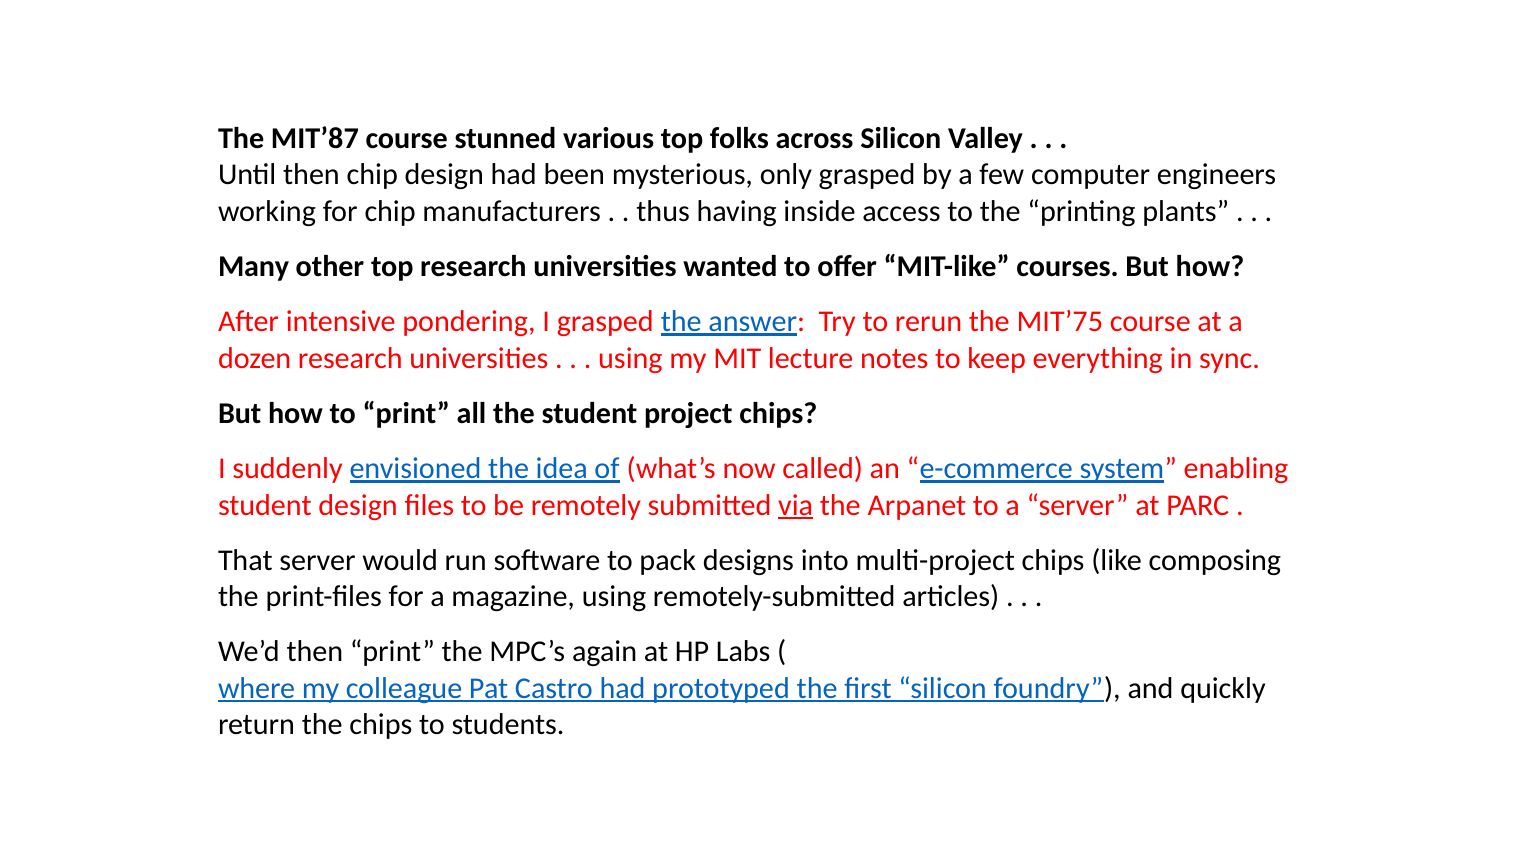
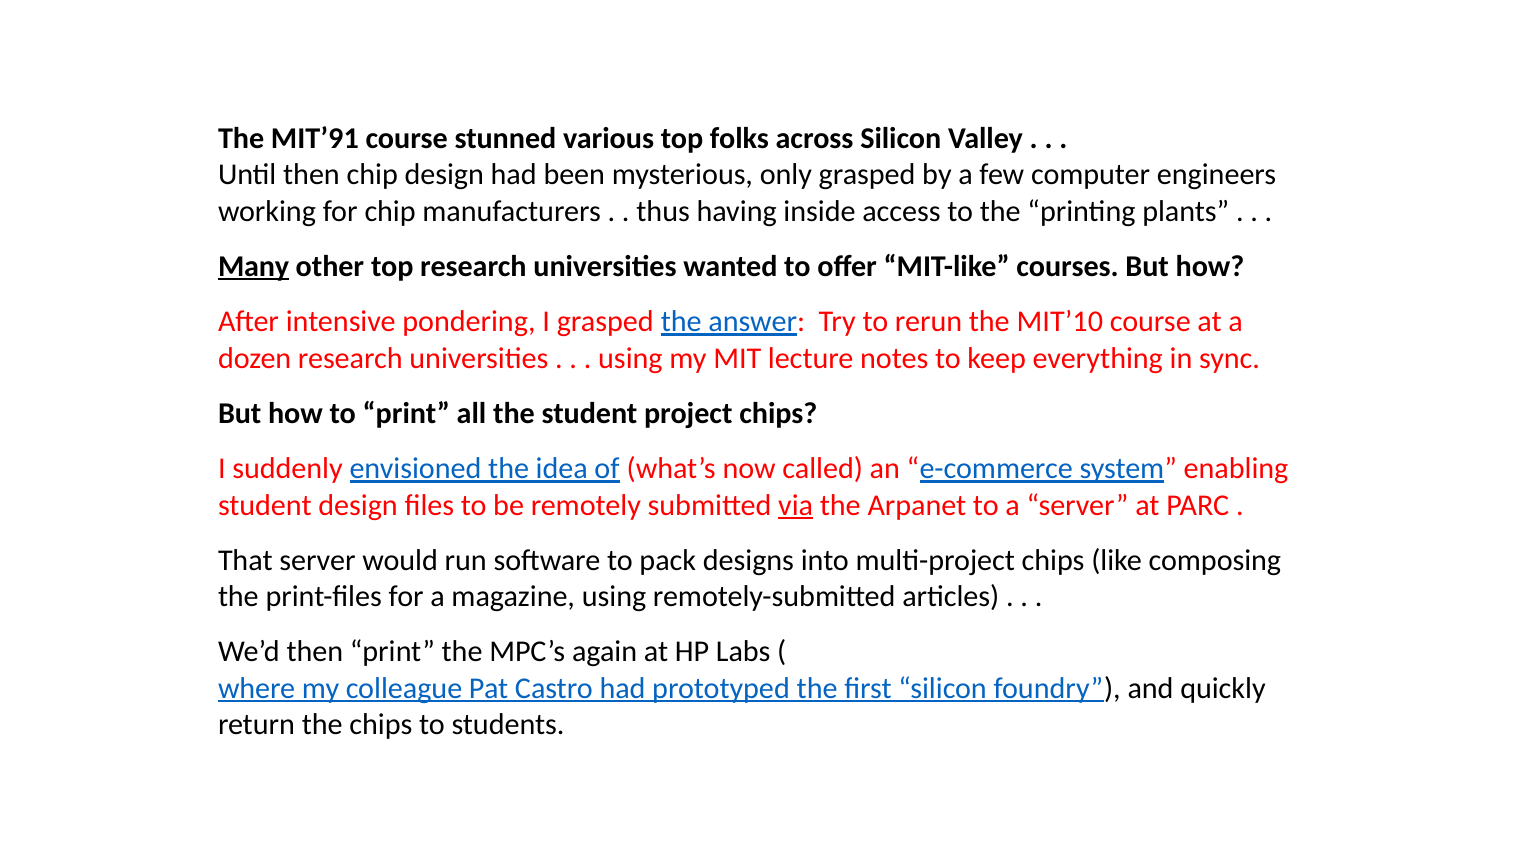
MIT’87: MIT’87 -> MIT’91
Many underline: none -> present
MIT’75: MIT’75 -> MIT’10
